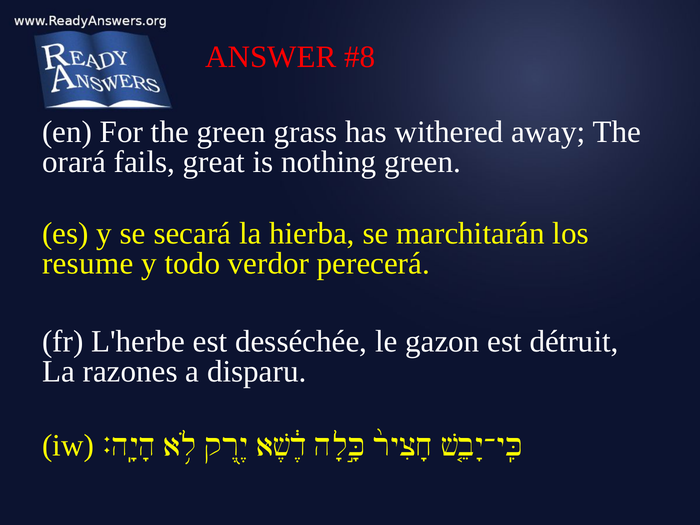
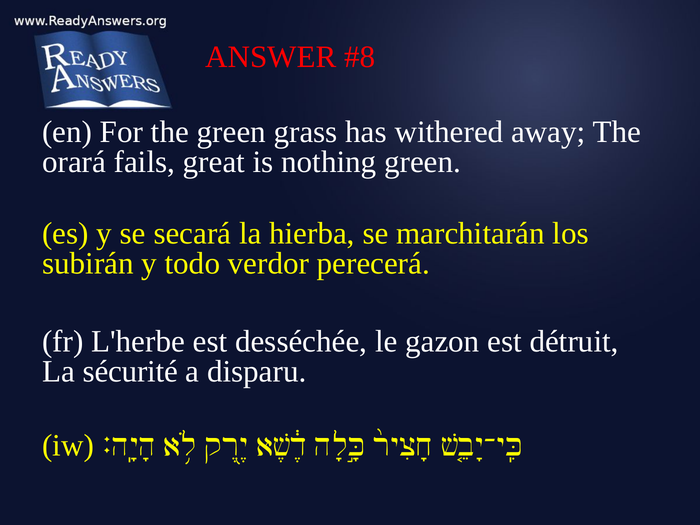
resume: resume -> subirán
razones: razones -> sécurité
